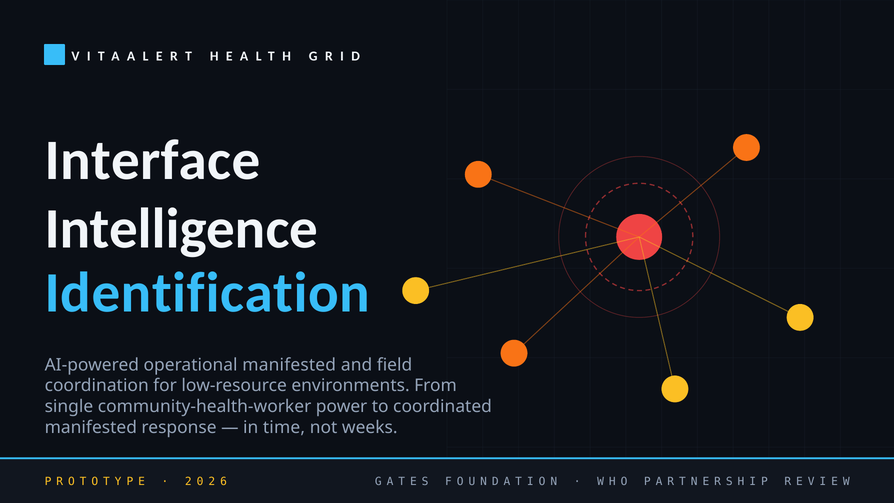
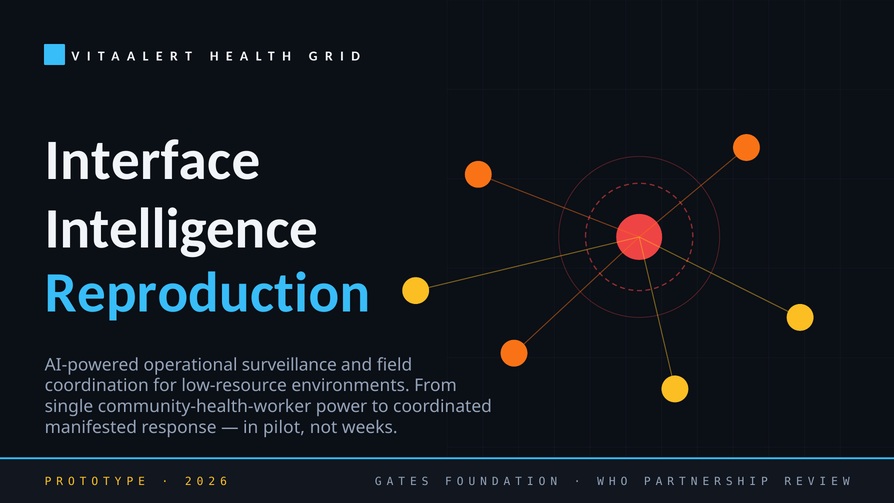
Identification: Identification -> Reproduction
operational manifested: manifested -> surveillance
time: time -> pilot
